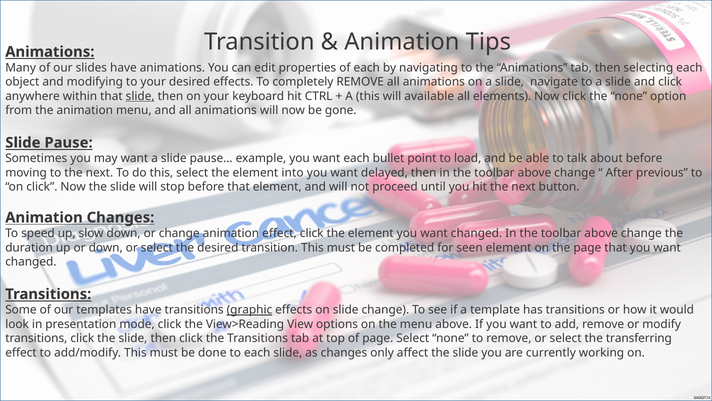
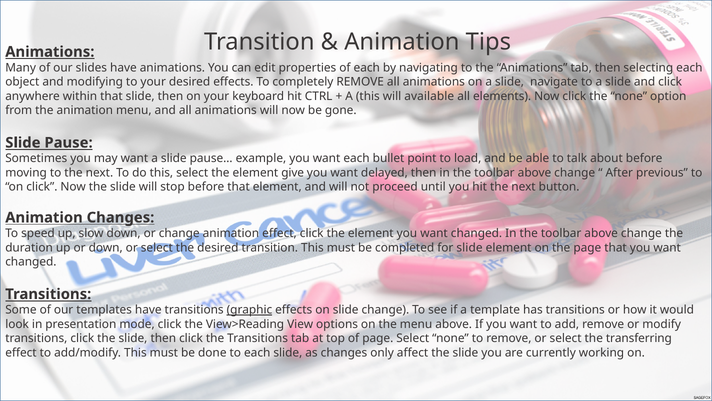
slide at (140, 96) underline: present -> none
into: into -> give
for seen: seen -> slide
